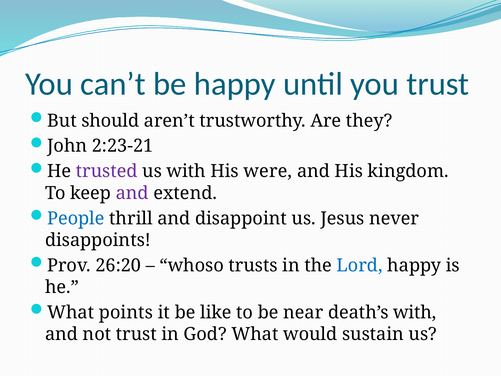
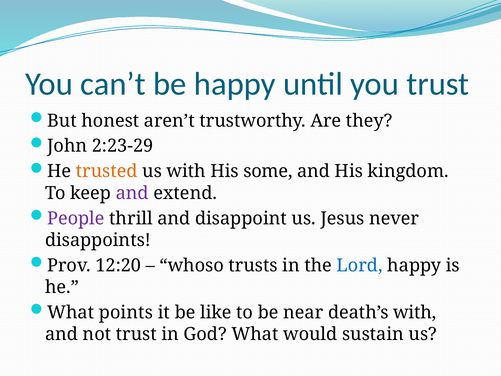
should: should -> honest
2:23-21: 2:23-21 -> 2:23-29
trusted colour: purple -> orange
were: were -> some
People colour: blue -> purple
26:20: 26:20 -> 12:20
